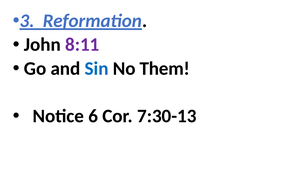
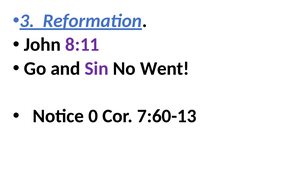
Sin colour: blue -> purple
Them: Them -> Went
6: 6 -> 0
7:30-13: 7:30-13 -> 7:60-13
